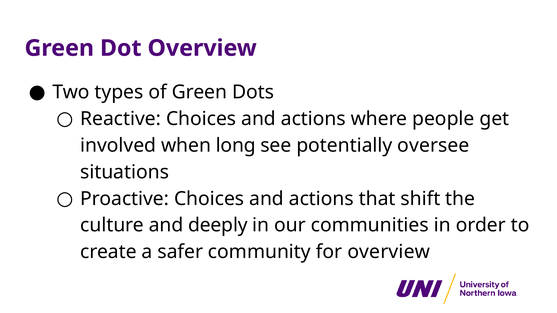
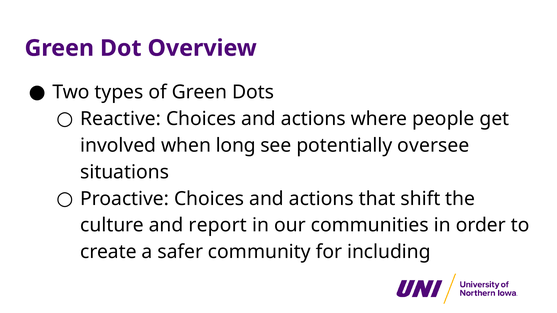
deeply: deeply -> report
for overview: overview -> including
